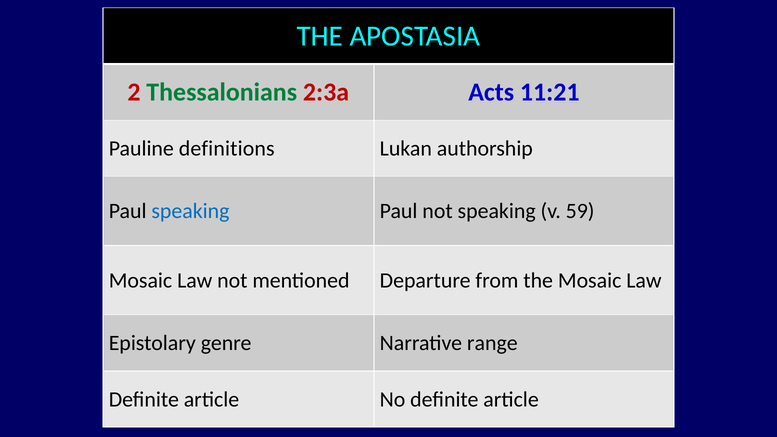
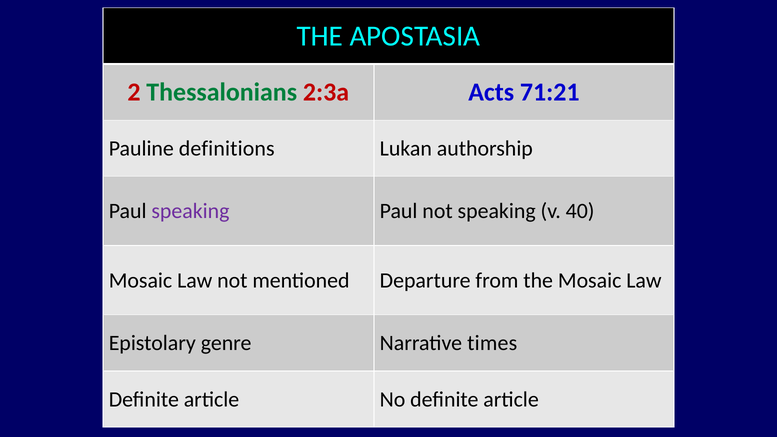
11:21: 11:21 -> 71:21
speaking at (190, 211) colour: blue -> purple
59: 59 -> 40
range: range -> times
